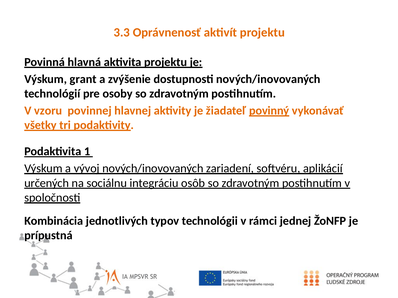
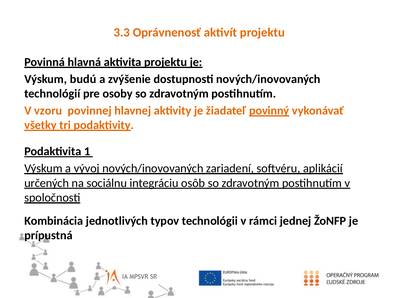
grant: grant -> budú
